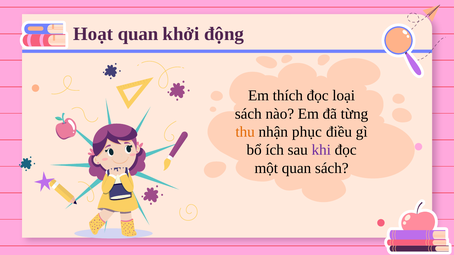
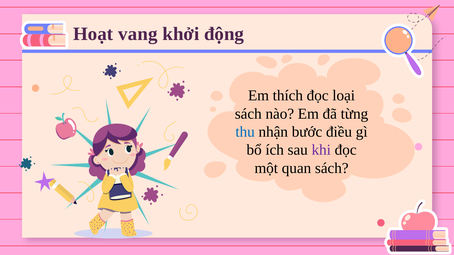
Hoạt quan: quan -> vang
thu colour: orange -> blue
phục: phục -> bước
